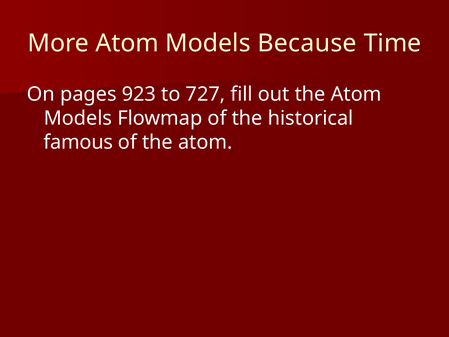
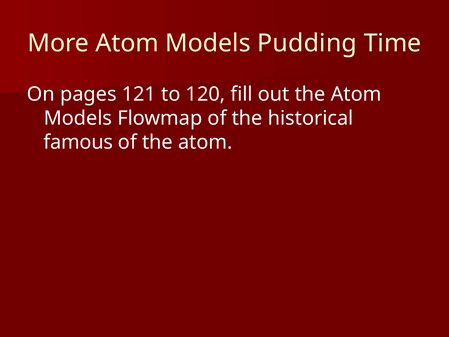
Because: Because -> Pudding
923: 923 -> 121
727: 727 -> 120
